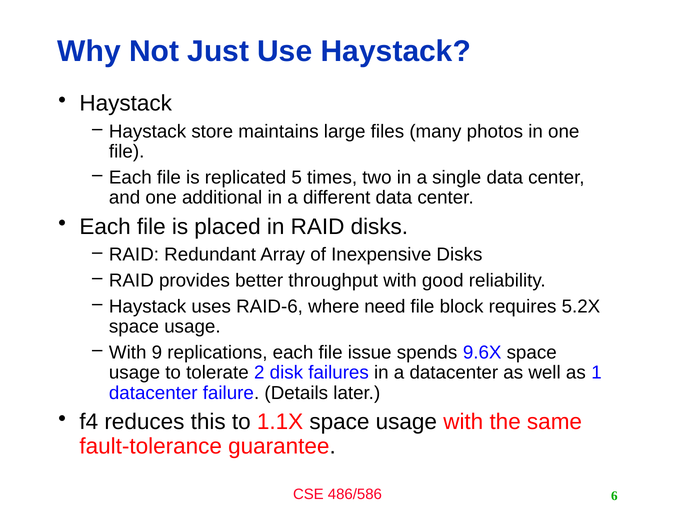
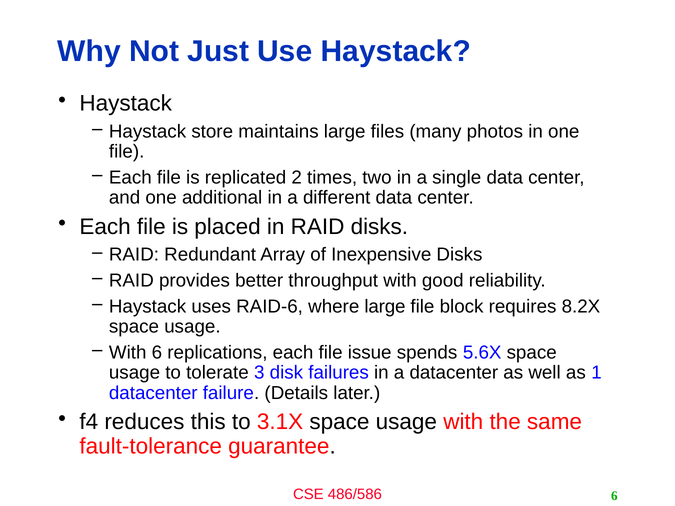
5: 5 -> 2
where need: need -> large
5.2X: 5.2X -> 8.2X
With 9: 9 -> 6
9.6X: 9.6X -> 5.6X
2: 2 -> 3
1.1X: 1.1X -> 3.1X
